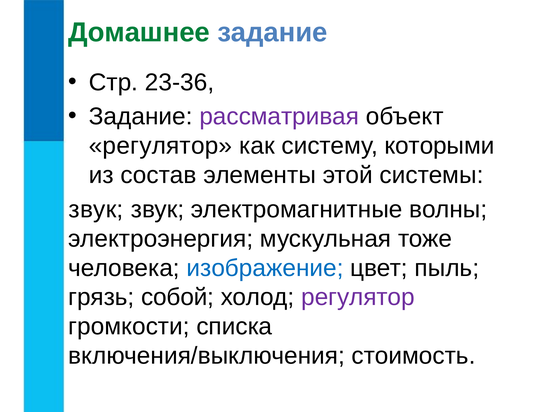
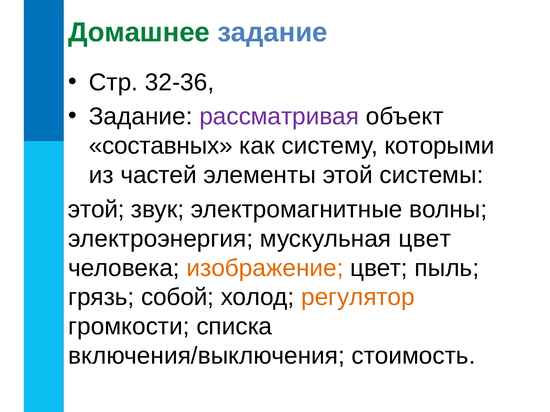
23-36: 23-36 -> 32-36
регулятор at (161, 146): регулятор -> составных
состав: состав -> частей
звук at (96, 210): звук -> этой
мускульная тоже: тоже -> цвет
изображение colour: blue -> orange
регулятор at (358, 298) colour: purple -> orange
